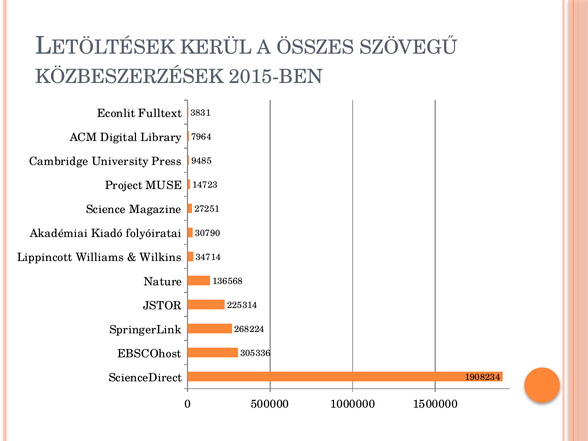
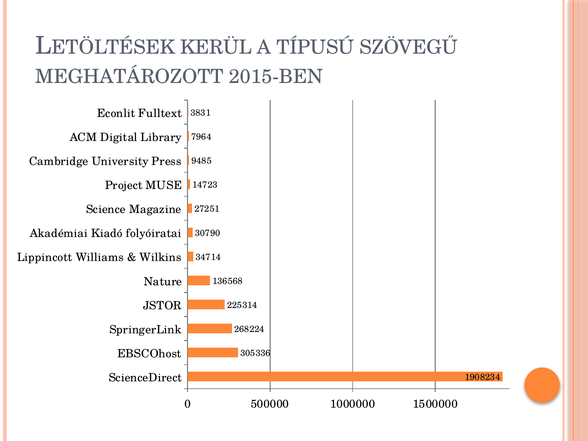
ÖSSZES: ÖSSZES -> TÍPUSÚ
KÖZBESZERZÉSEK: KÖZBESZERZÉSEK -> MEGHATÁROZOTT
